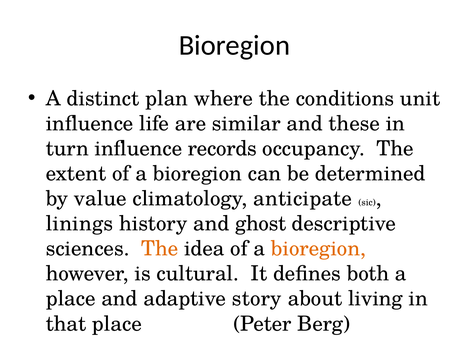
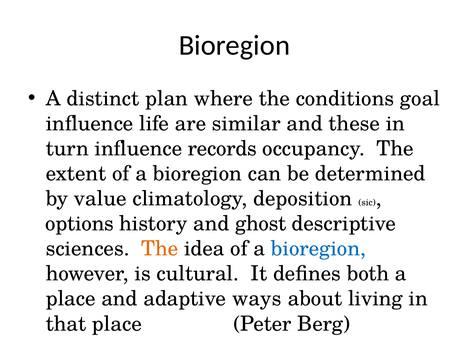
unit: unit -> goal
anticipate: anticipate -> deposition
linings: linings -> options
bioregion at (318, 249) colour: orange -> blue
story: story -> ways
